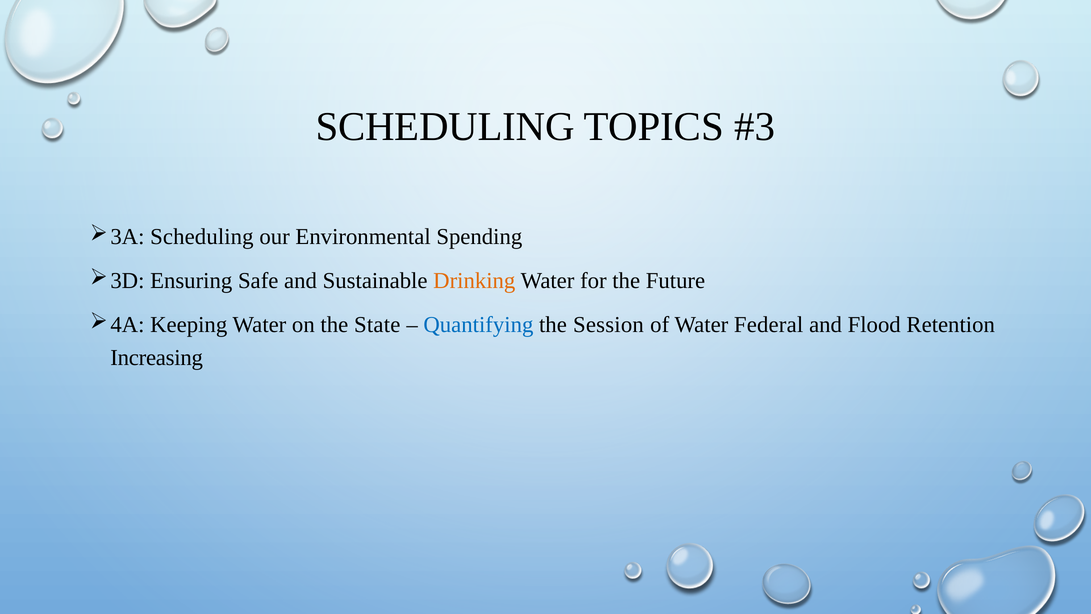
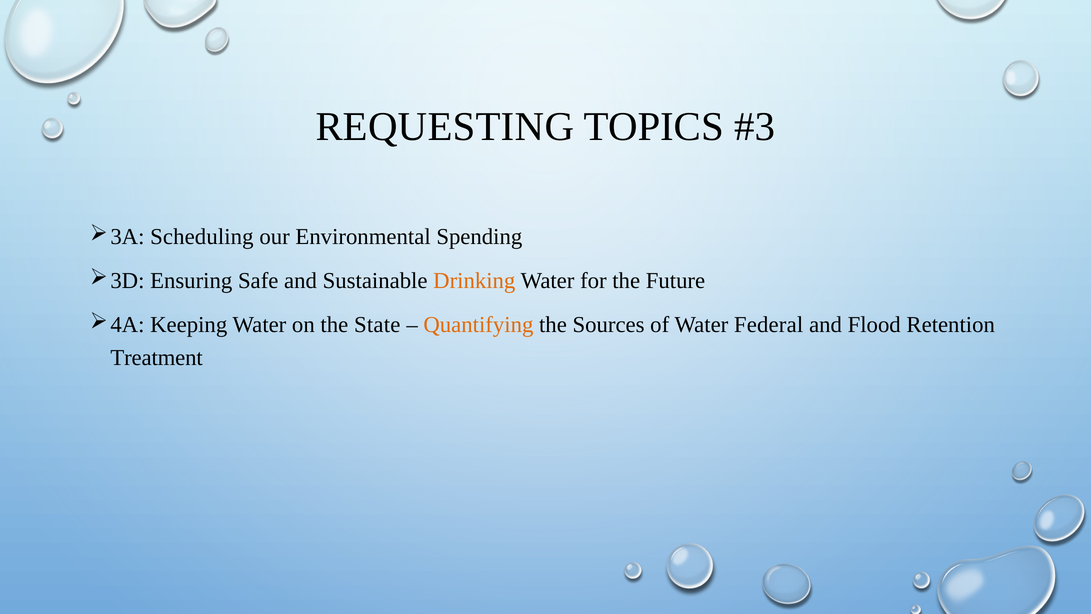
SCHEDULING at (445, 126): SCHEDULING -> REQUESTING
Quantifying colour: blue -> orange
Session: Session -> Sources
Increasing: Increasing -> Treatment
